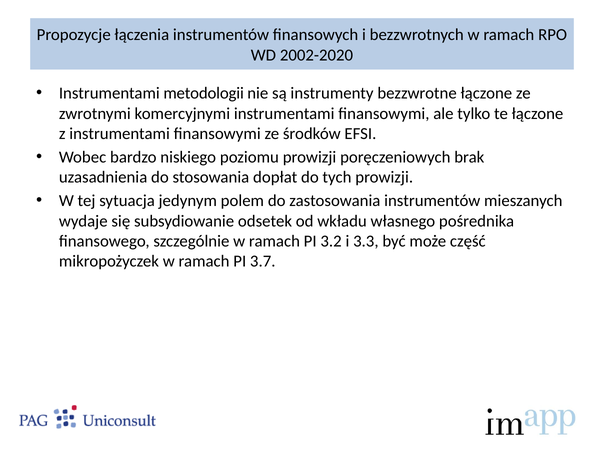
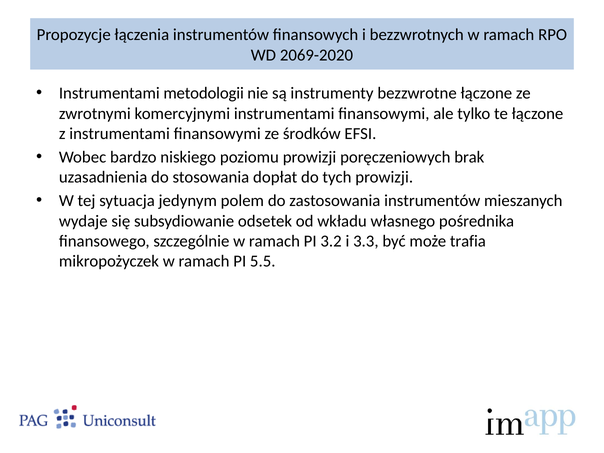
2002-2020: 2002-2020 -> 2069-2020
część: część -> trafia
3.7: 3.7 -> 5.5
